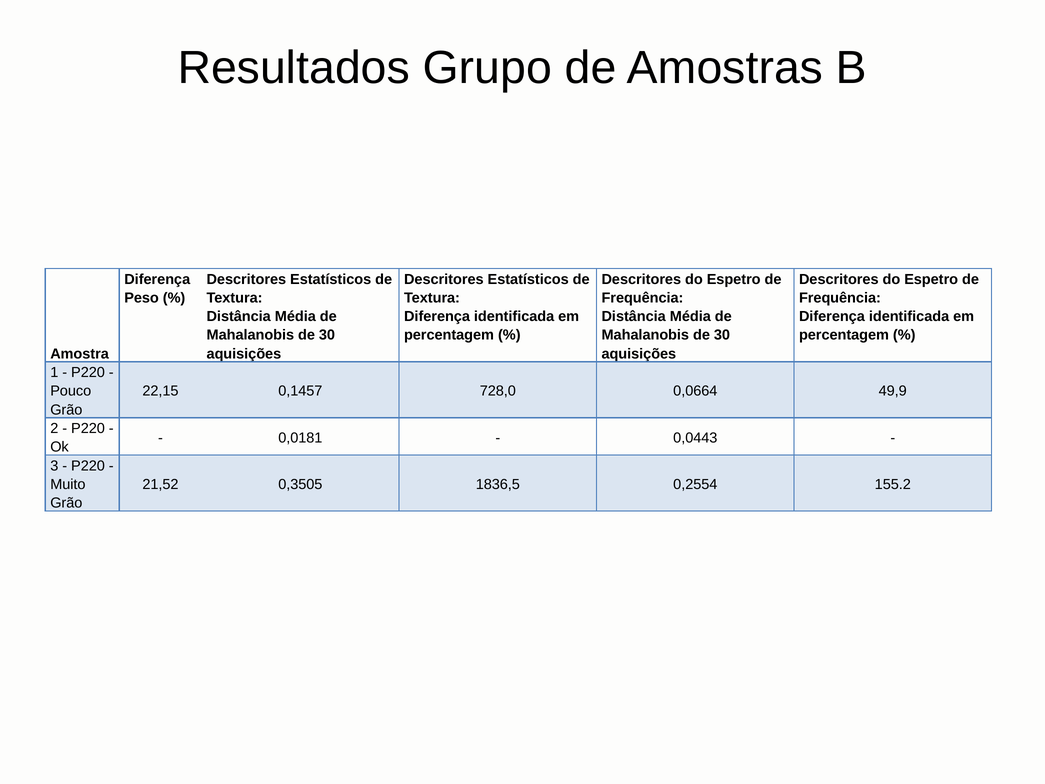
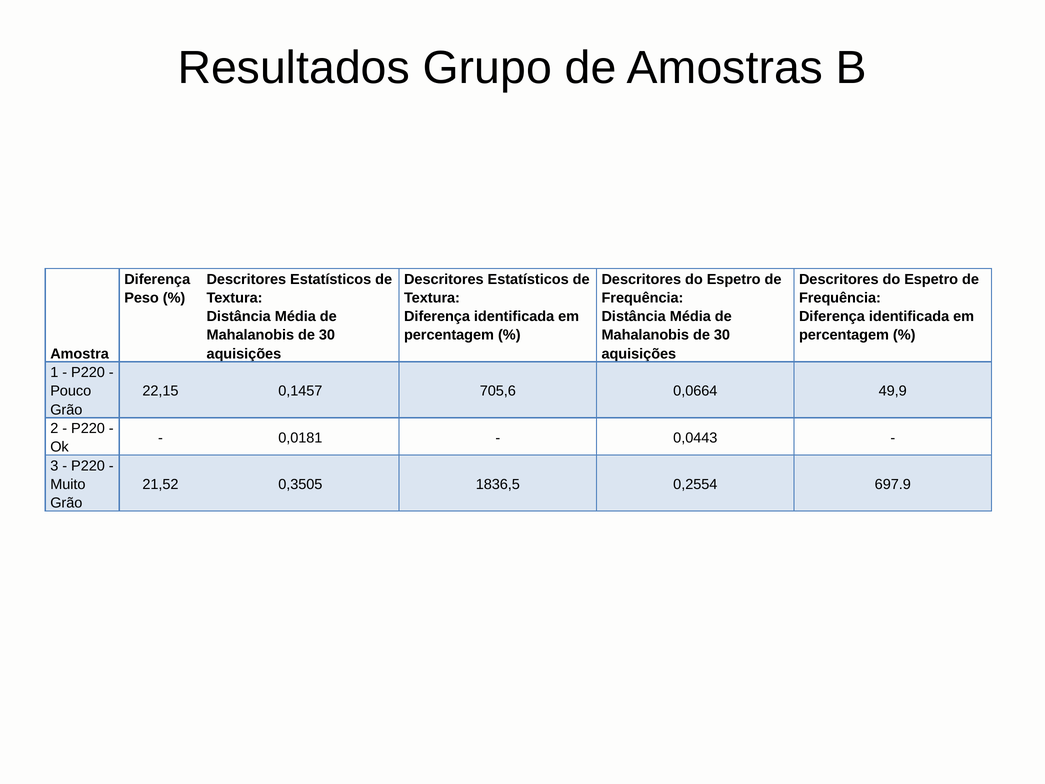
728,0: 728,0 -> 705,6
155.2: 155.2 -> 697.9
